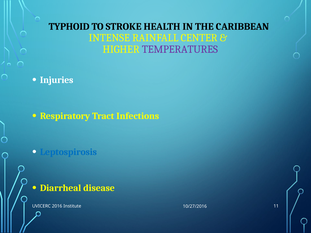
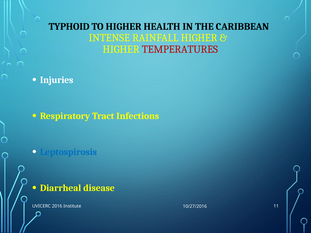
TO STROKE: STROKE -> HIGHER
RAINFALL CENTER: CENTER -> HIGHER
TEMPERATURES colour: purple -> red
